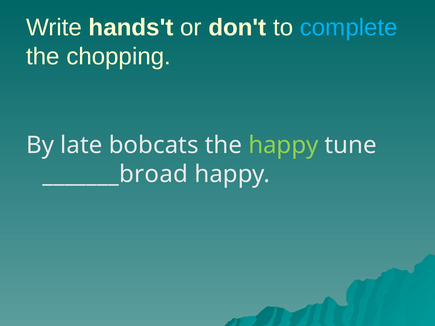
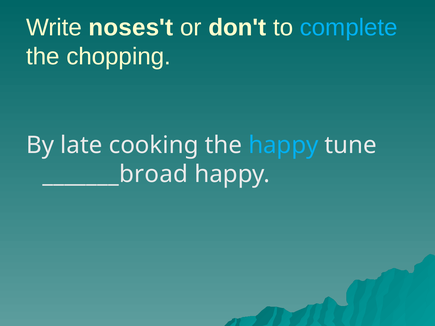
hands't: hands't -> noses't
bobcats: bobcats -> cooking
happy at (283, 145) colour: light green -> light blue
